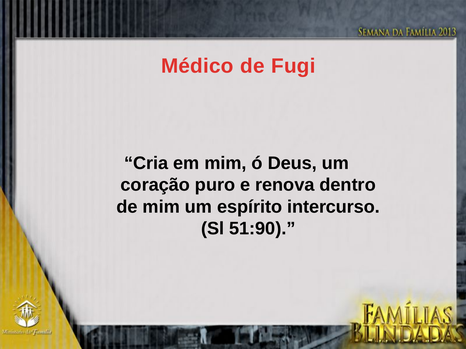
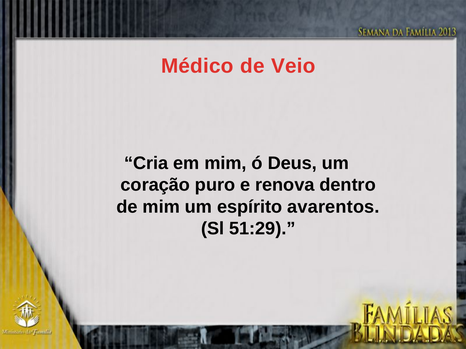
Fugi: Fugi -> Veio
intercurso: intercurso -> avarentos
51:90: 51:90 -> 51:29
